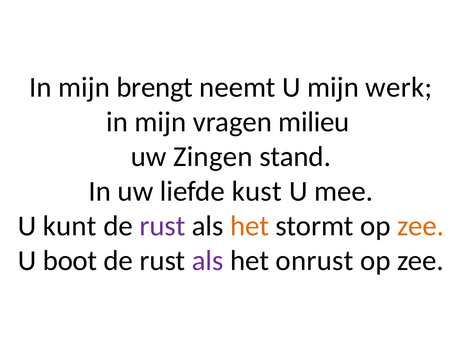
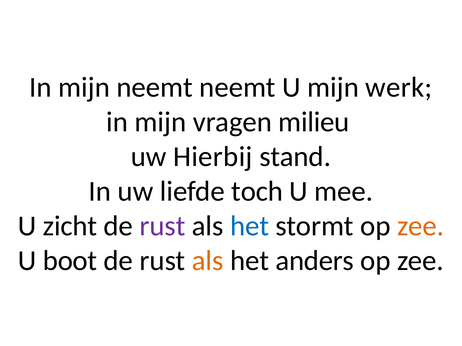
mijn brengt: brengt -> neemt
Zingen: Zingen -> Hierbij
kust: kust -> toch
kunt: kunt -> zicht
het at (250, 226) colour: orange -> blue
als at (208, 261) colour: purple -> orange
onrust: onrust -> anders
